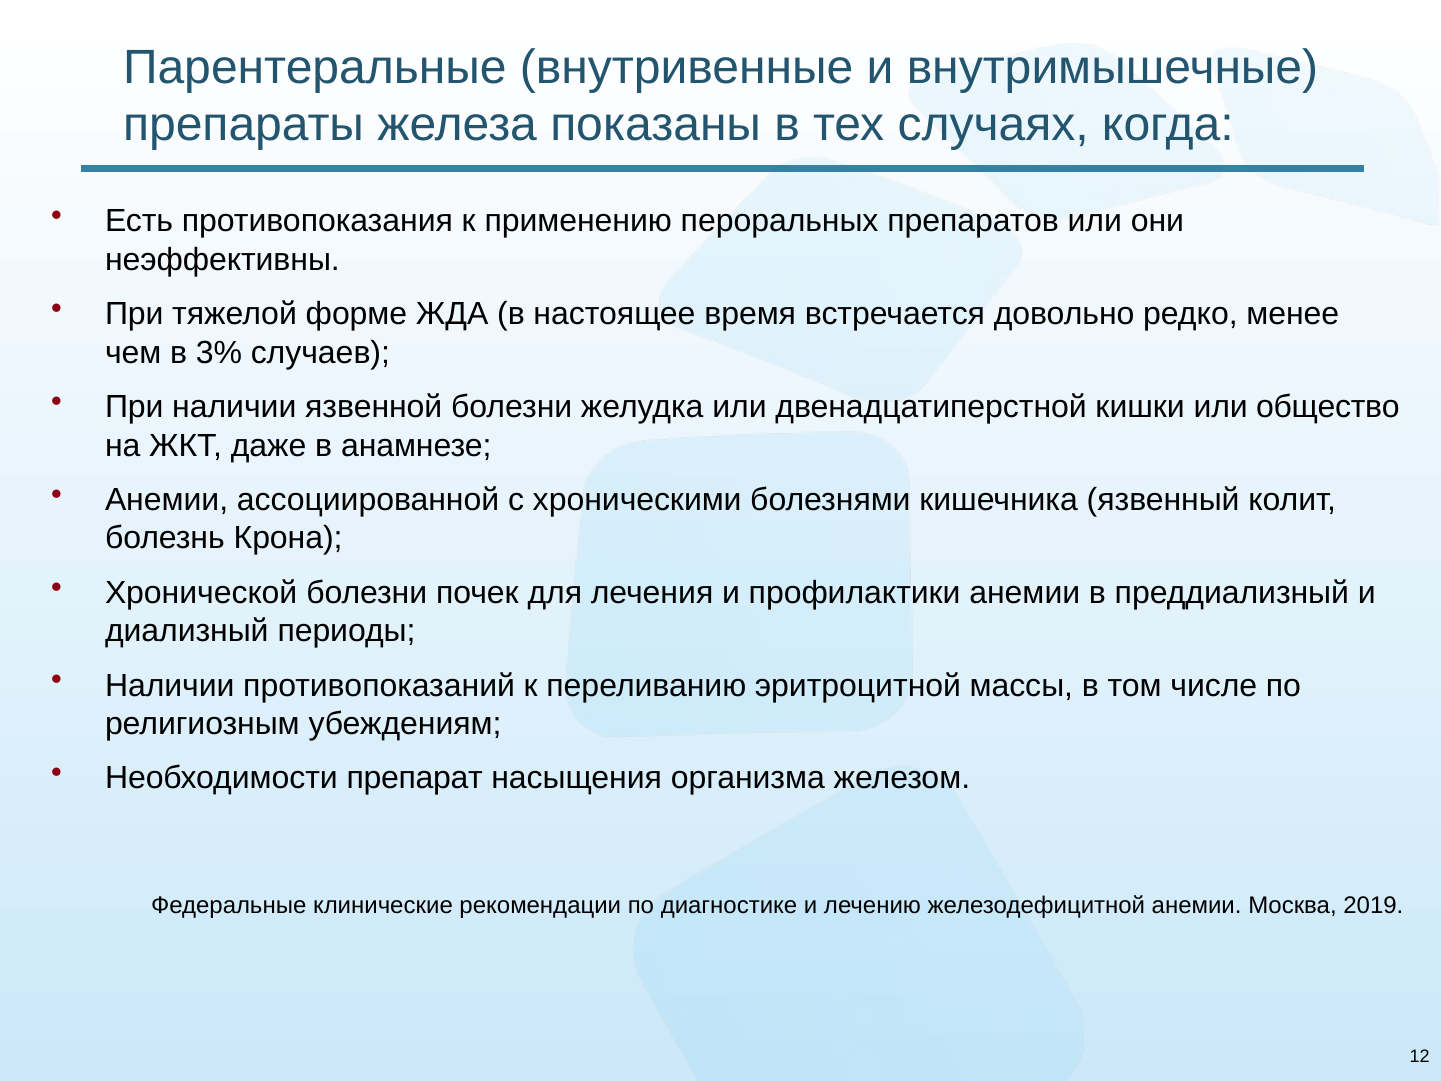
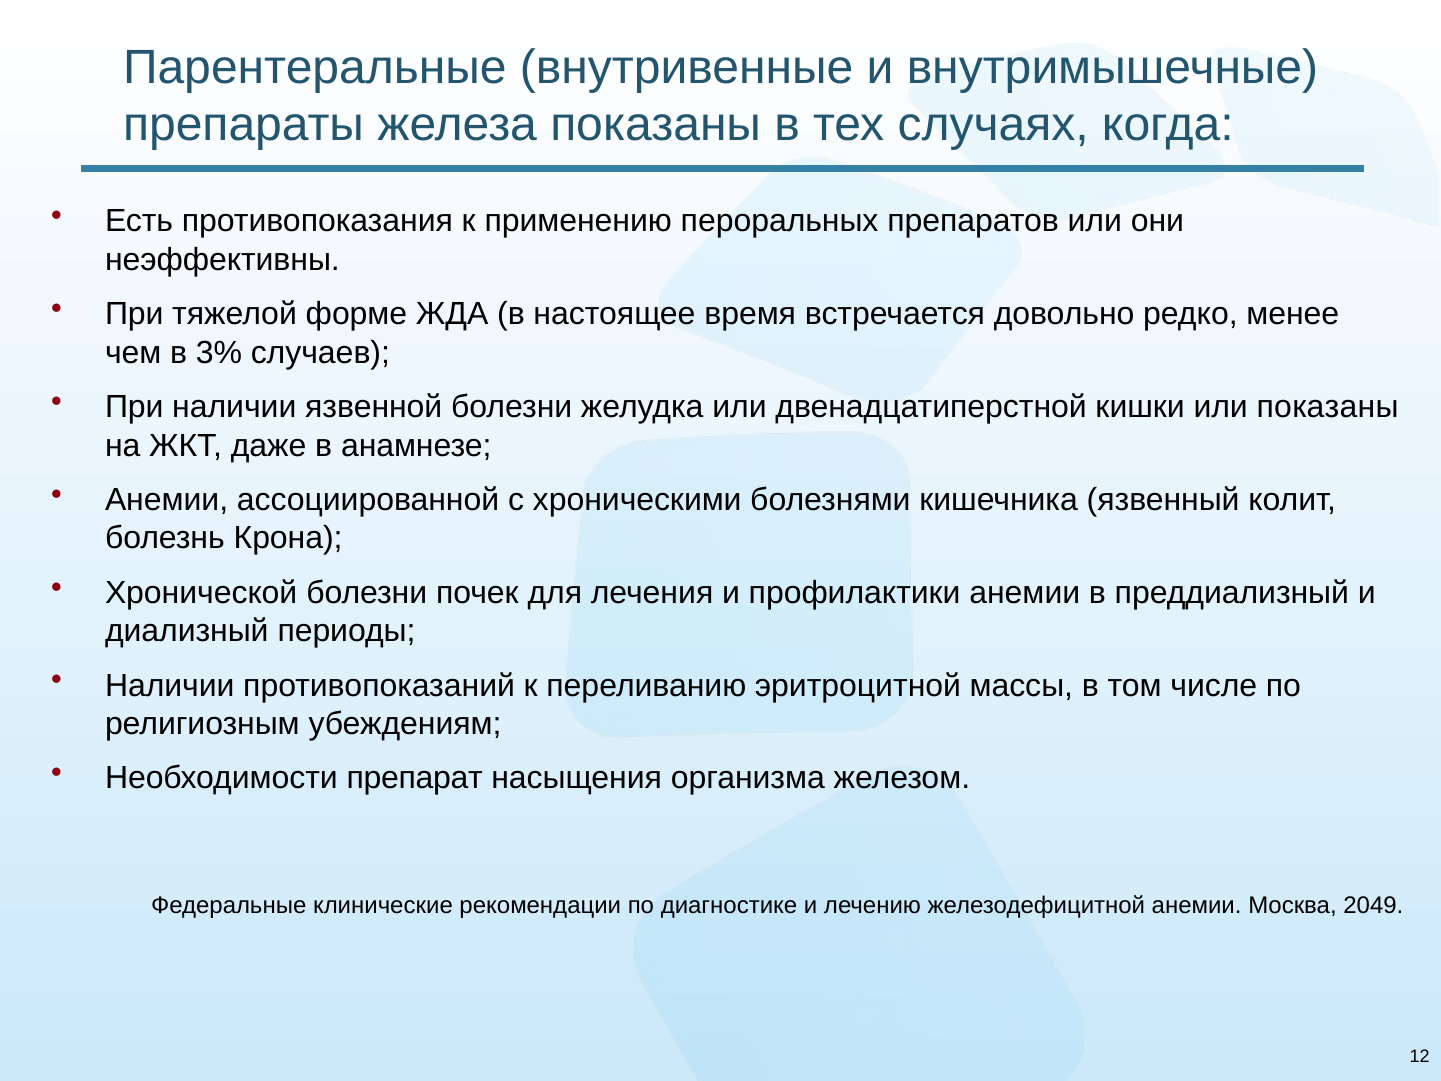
или общество: общество -> показаны
2019: 2019 -> 2049
